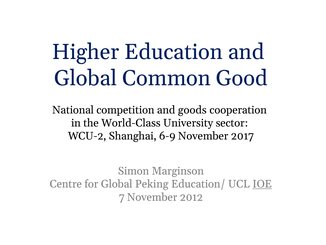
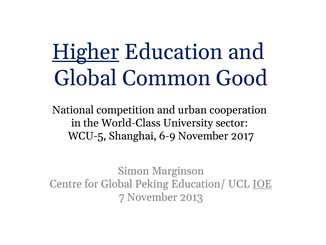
Higher underline: none -> present
goods: goods -> urban
WCU-2: WCU-2 -> WCU-5
2012: 2012 -> 2013
